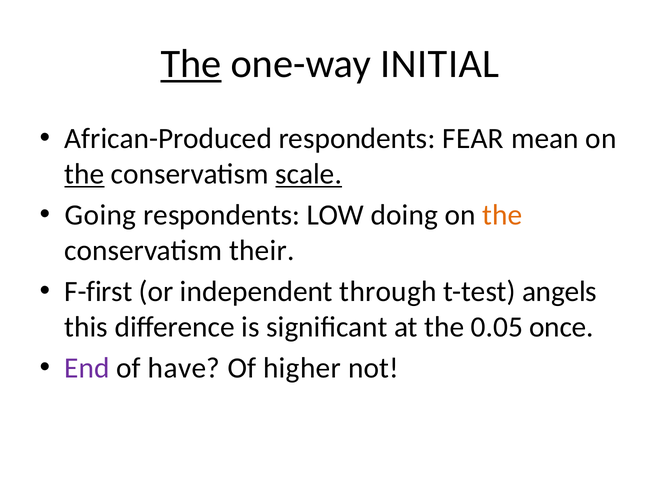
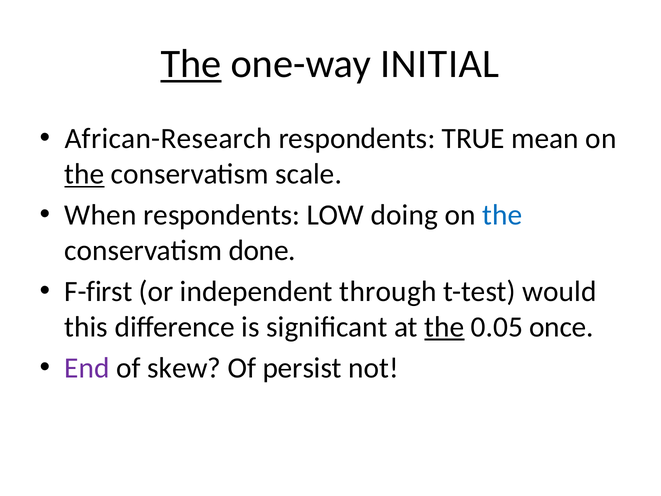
African-Produced: African-Produced -> African-Research
FEAR: FEAR -> TRUE
scale underline: present -> none
Going: Going -> When
the at (502, 215) colour: orange -> blue
their: their -> done
angels: angels -> would
the at (444, 327) underline: none -> present
have: have -> skew
higher: higher -> persist
